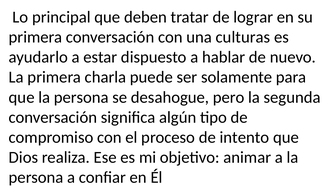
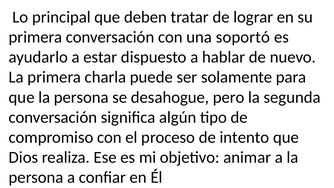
culturas: culturas -> soportó
